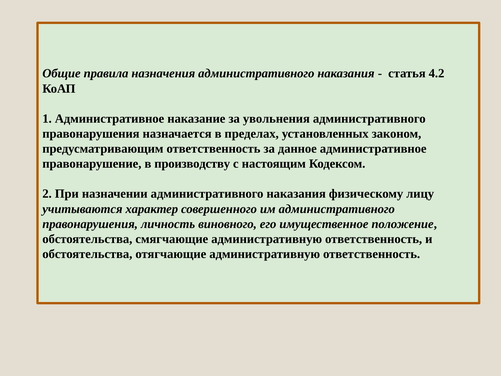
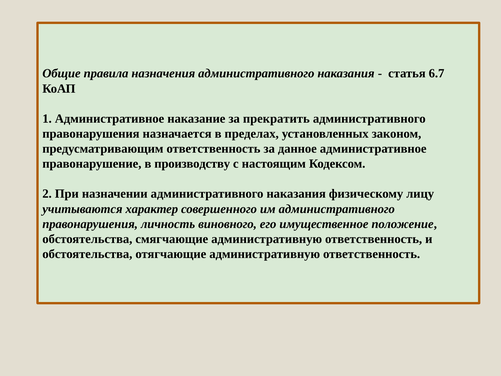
4.2: 4.2 -> 6.7
увольнения: увольнения -> прекратить
